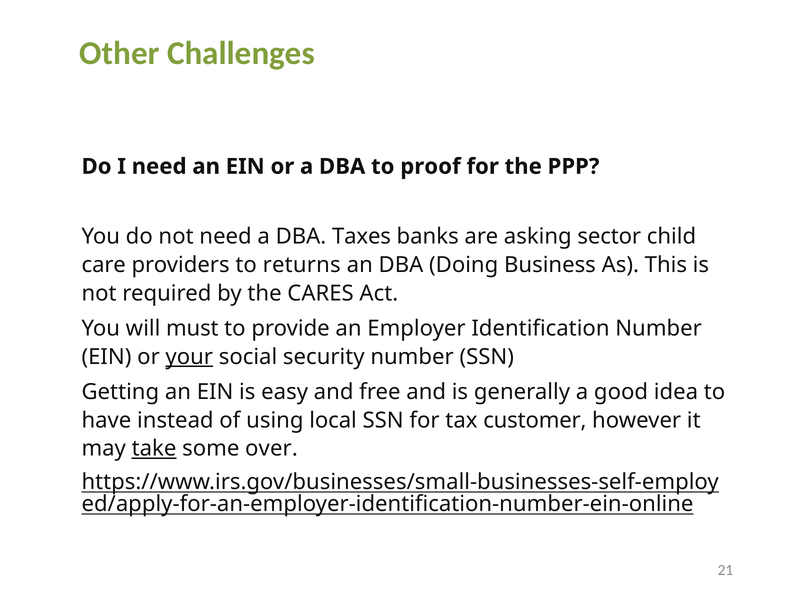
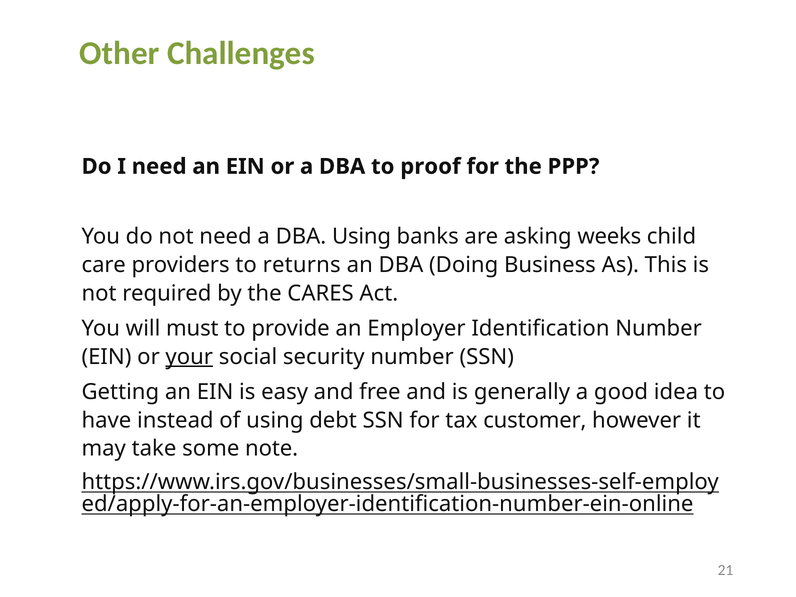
DBA Taxes: Taxes -> Using
sector: sector -> weeks
local: local -> debt
take underline: present -> none
over: over -> note
